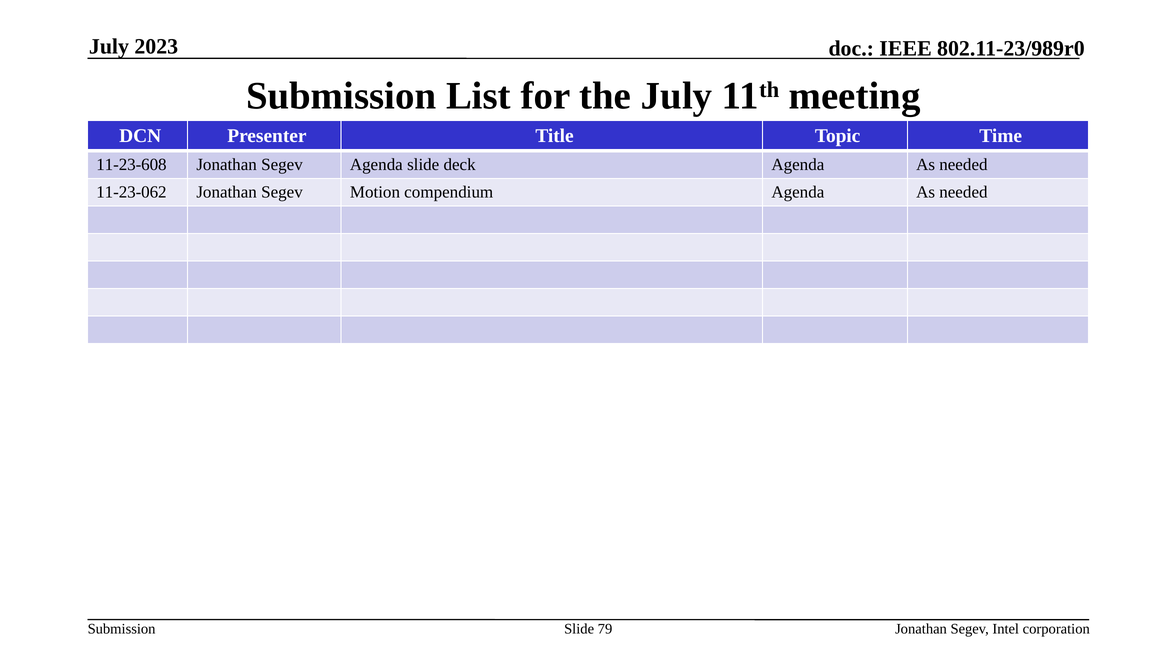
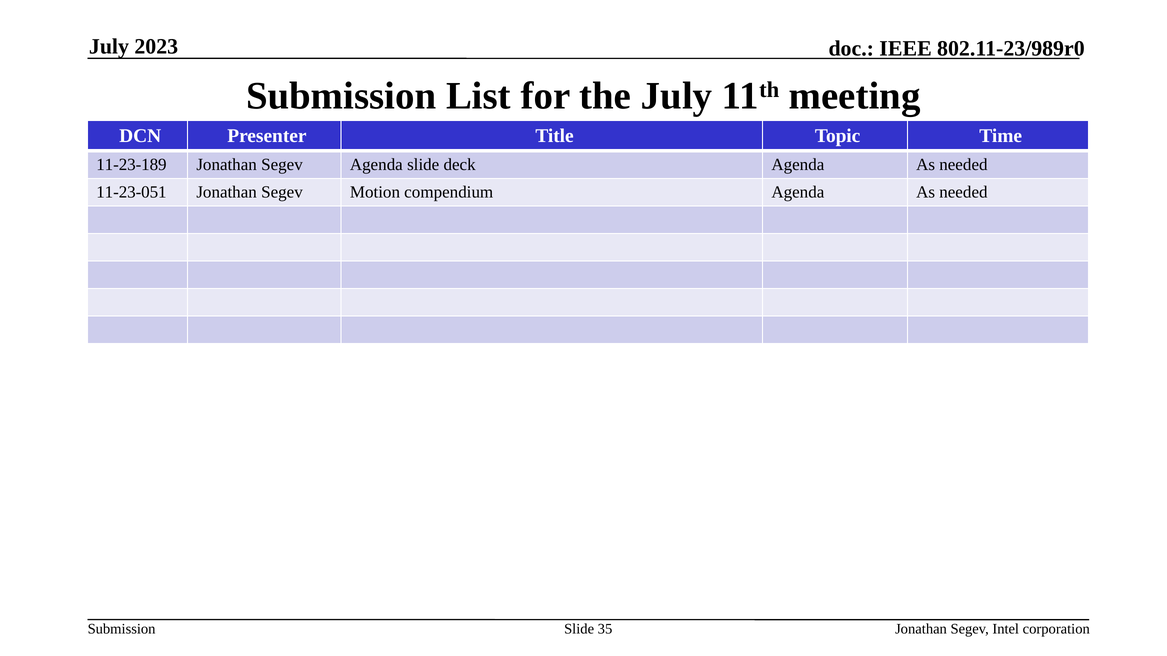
11-23-608: 11-23-608 -> 11-23-189
11-23-062: 11-23-062 -> 11-23-051
79: 79 -> 35
